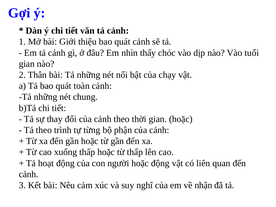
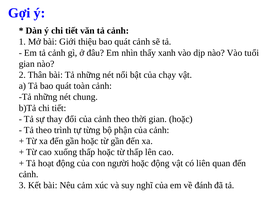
chóc: chóc -> xanh
nhận: nhận -> đánh
